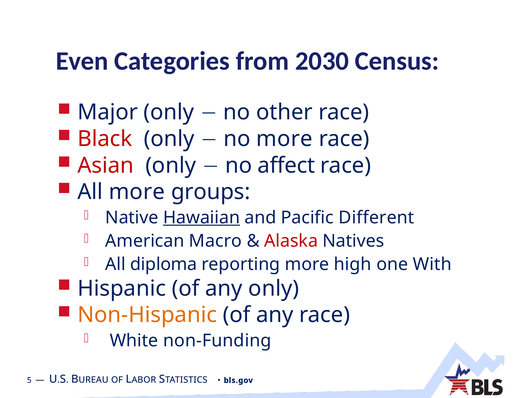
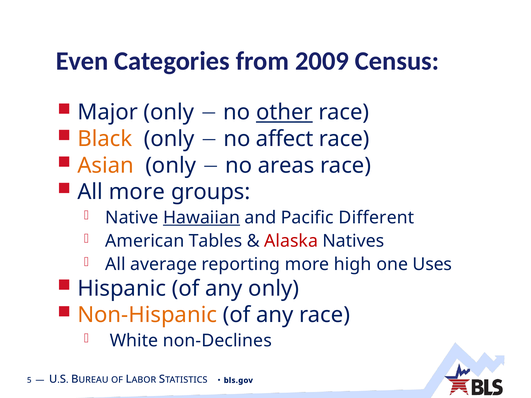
2030: 2030 -> 2009
other underline: none -> present
Black colour: red -> orange
no more: more -> affect
Asian colour: red -> orange
affect: affect -> areas
Macro: Macro -> Tables
diploma: diploma -> average
With: With -> Uses
non-Funding: non-Funding -> non-Declines
